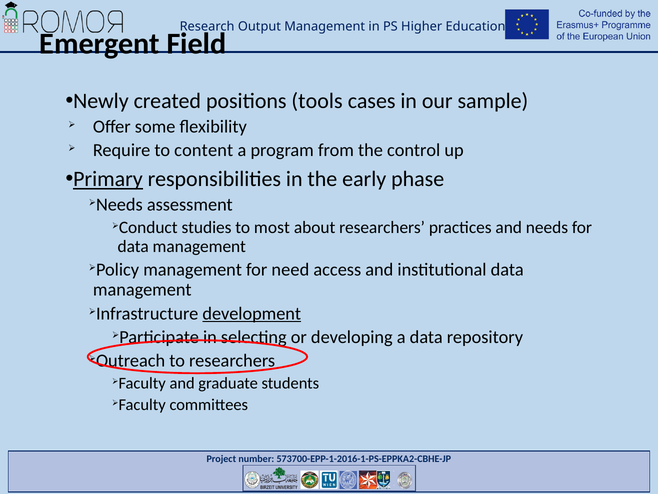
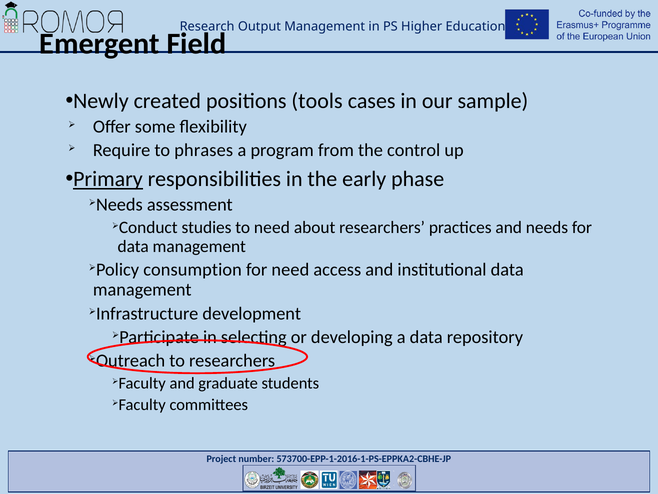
content: content -> phrases
to most: most -> need
Policy management: management -> consumption
development underline: present -> none
